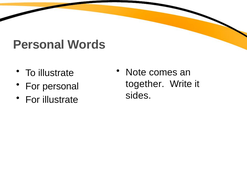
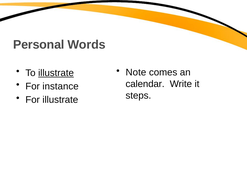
illustrate at (56, 73) underline: none -> present
together: together -> calendar
For personal: personal -> instance
sides: sides -> steps
